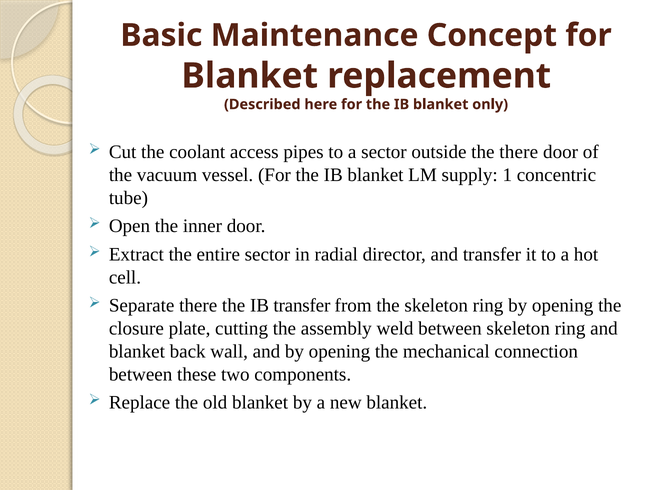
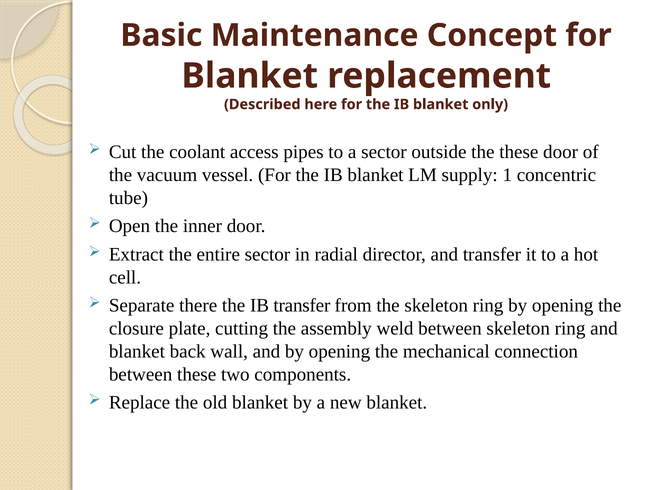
the there: there -> these
